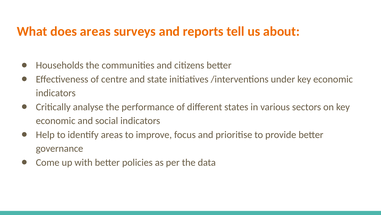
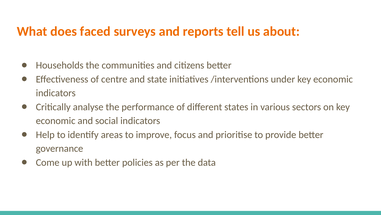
does areas: areas -> faced
